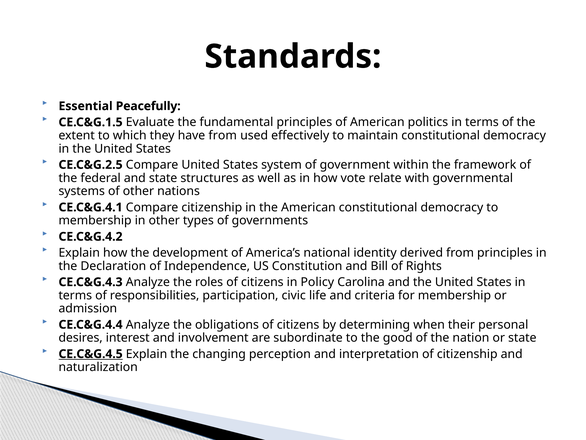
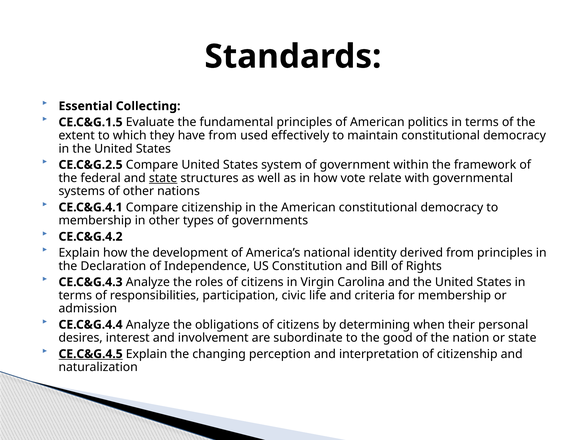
Peacefully: Peacefully -> Collecting
state at (163, 178) underline: none -> present
Policy: Policy -> Virgin
